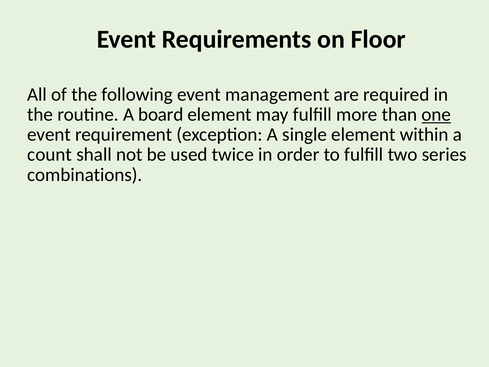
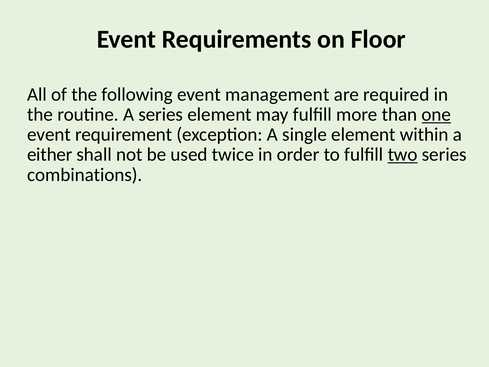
A board: board -> series
count: count -> either
two underline: none -> present
